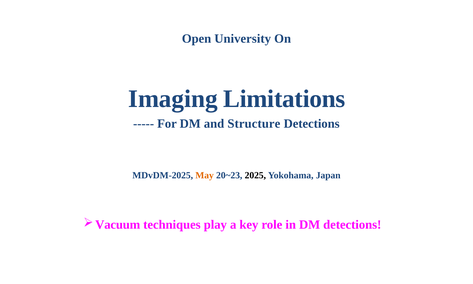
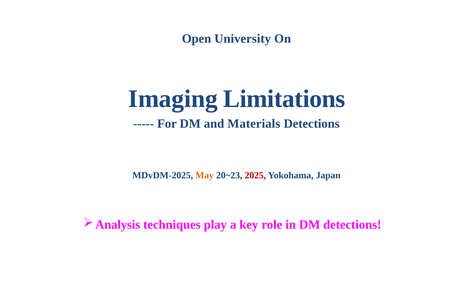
Structure: Structure -> Materials
2025 colour: black -> red
Vacuum: Vacuum -> Analysis
